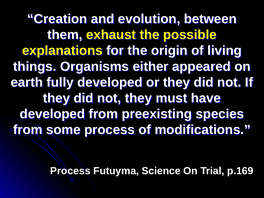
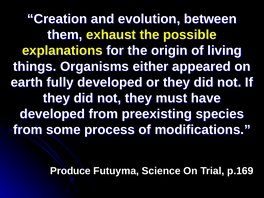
Process at (70, 171): Process -> Produce
